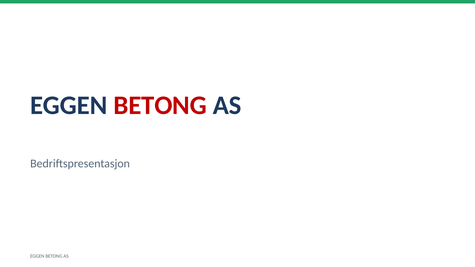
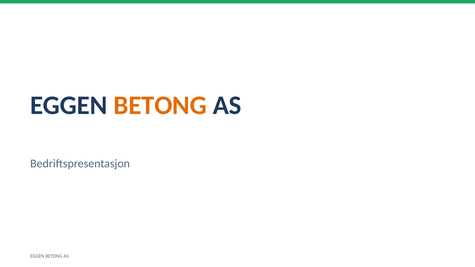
BETONG at (160, 105) colour: red -> orange
